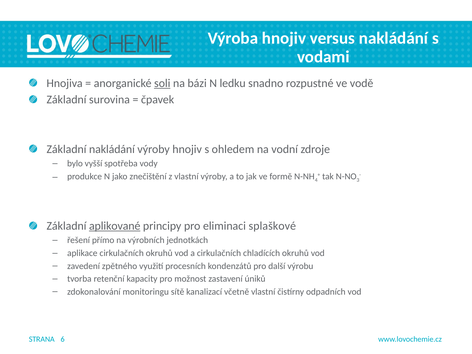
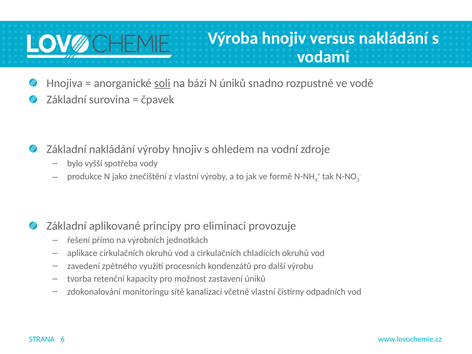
N ledku: ledku -> úniků
aplikované underline: present -> none
splaškové: splaškové -> provozuje
